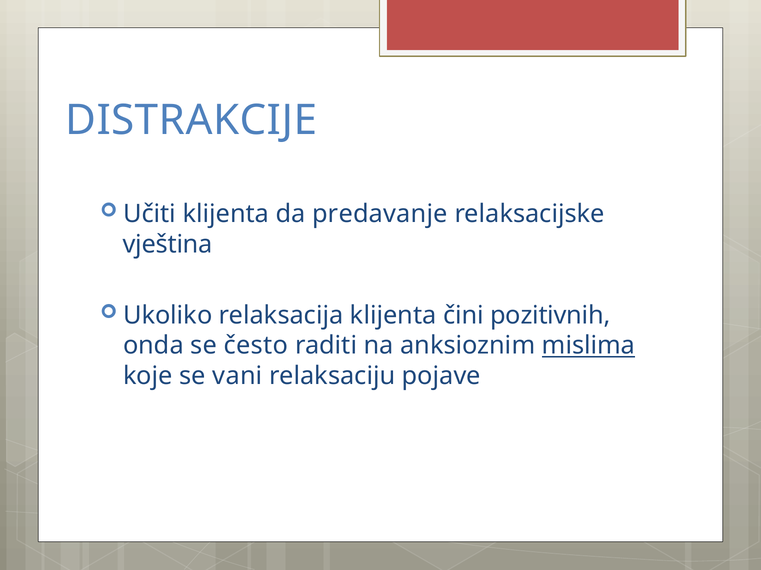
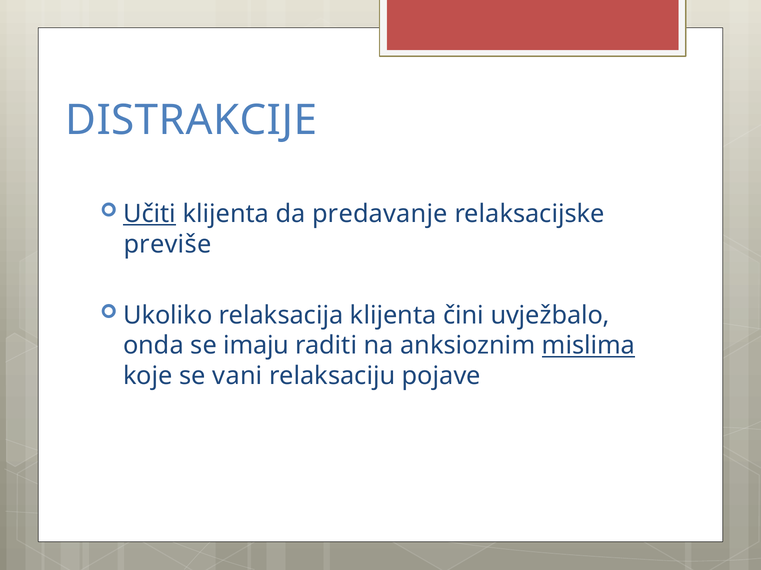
Učiti underline: none -> present
vještina: vještina -> previše
pozitivnih: pozitivnih -> uvježbalo
često: često -> imaju
